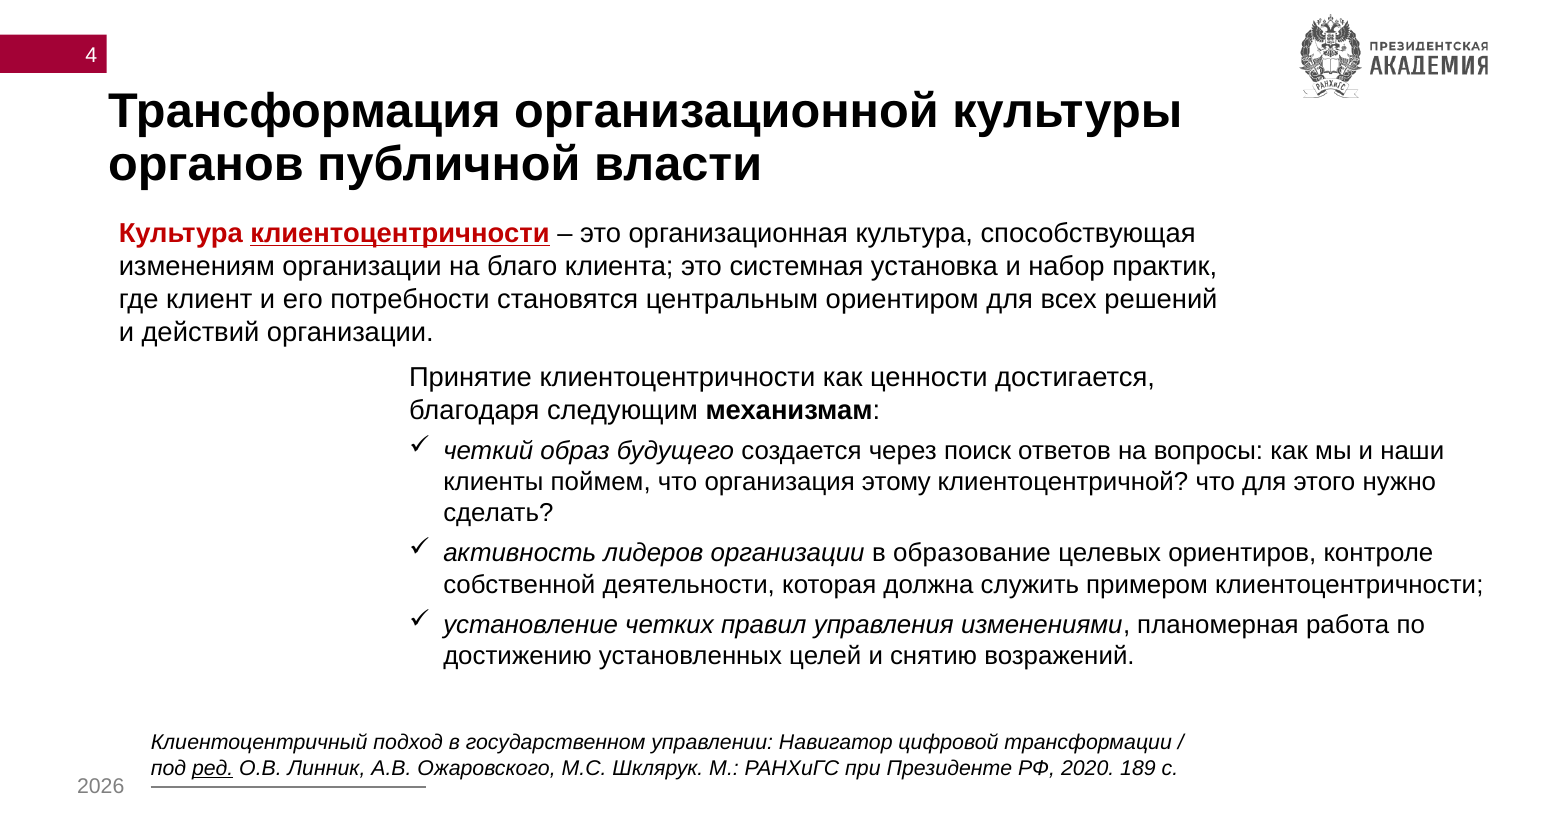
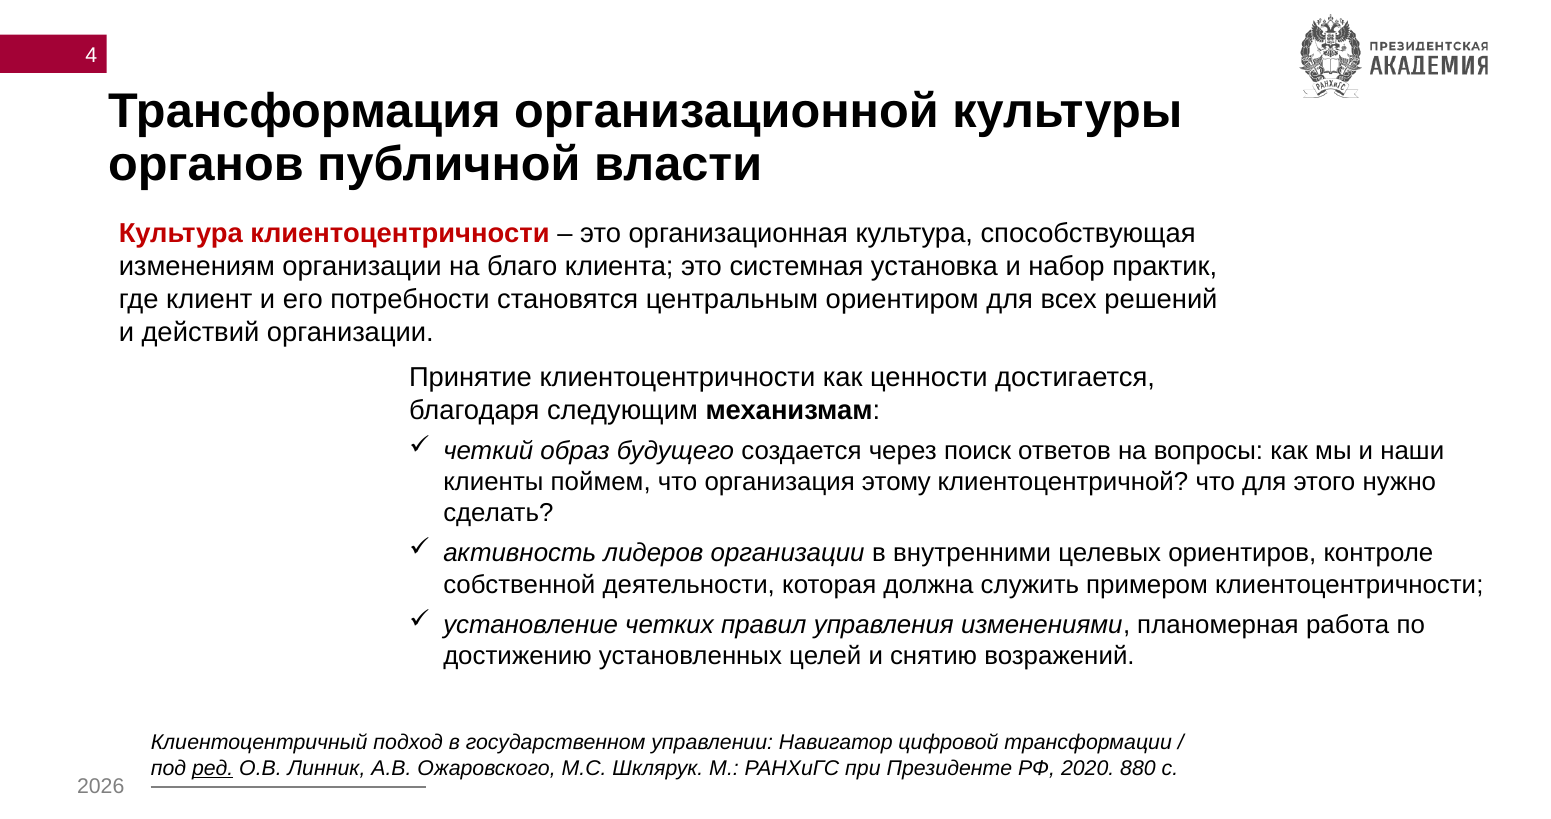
клиентоцентричности at (400, 234) underline: present -> none
образование: образование -> внутренними
189: 189 -> 880
